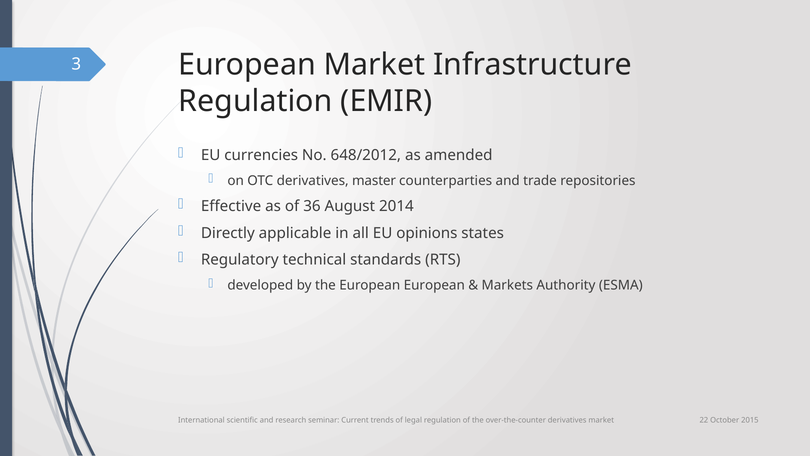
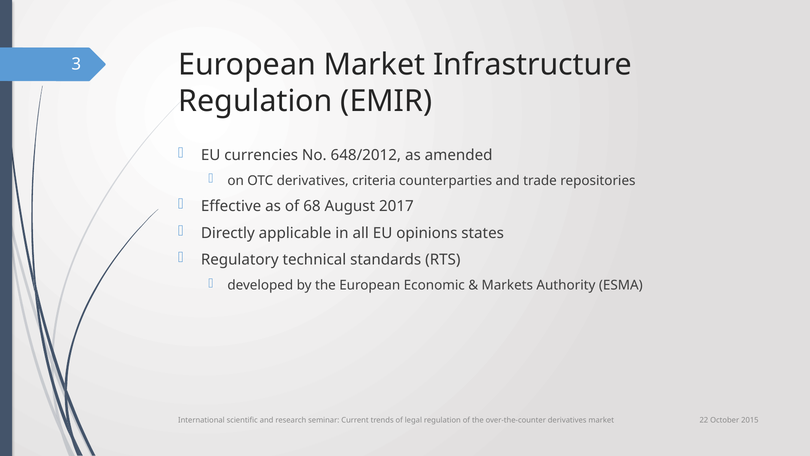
master: master -> criteria
36: 36 -> 68
2014: 2014 -> 2017
European European: European -> Economic
